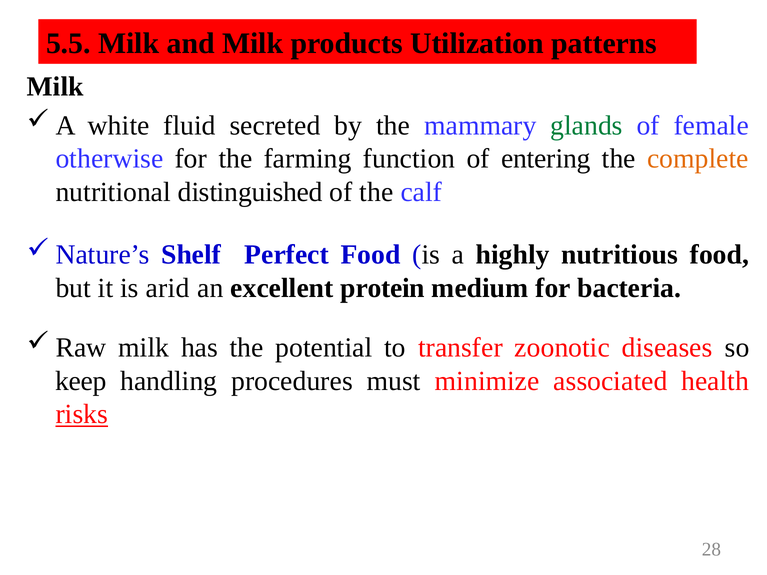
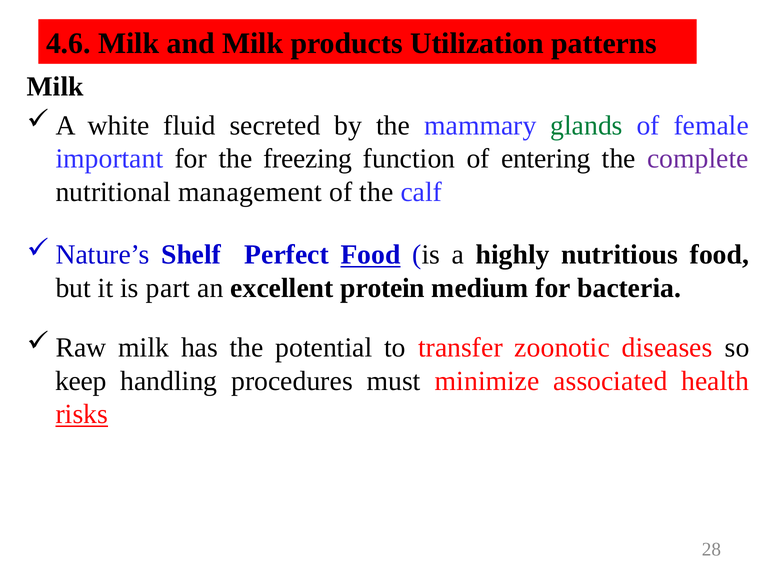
5.5: 5.5 -> 4.6
otherwise: otherwise -> important
farming: farming -> freezing
complete colour: orange -> purple
distinguished: distinguished -> management
Food at (371, 255) underline: none -> present
arid: arid -> part
